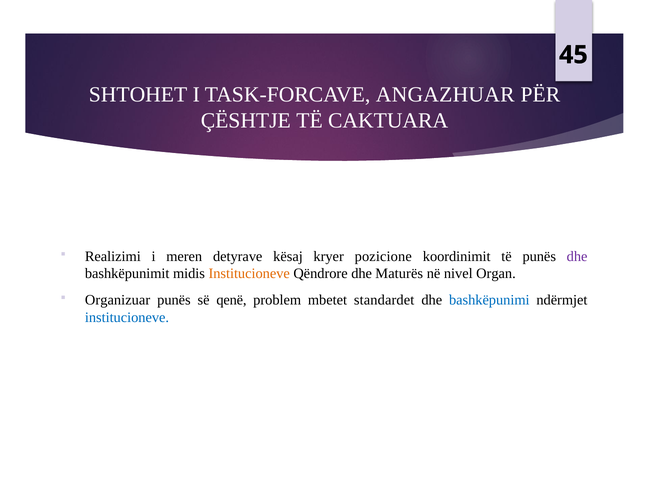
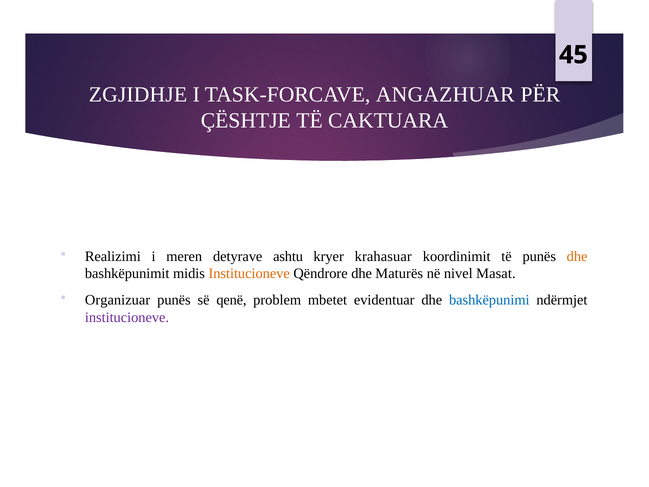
SHTOHET: SHTOHET -> ZGJIDHJE
kësaj: kësaj -> ashtu
pozicione: pozicione -> krahasuar
dhe at (577, 256) colour: purple -> orange
Organ: Organ -> Masat
standardet: standardet -> evidentuar
institucioneve at (127, 317) colour: blue -> purple
